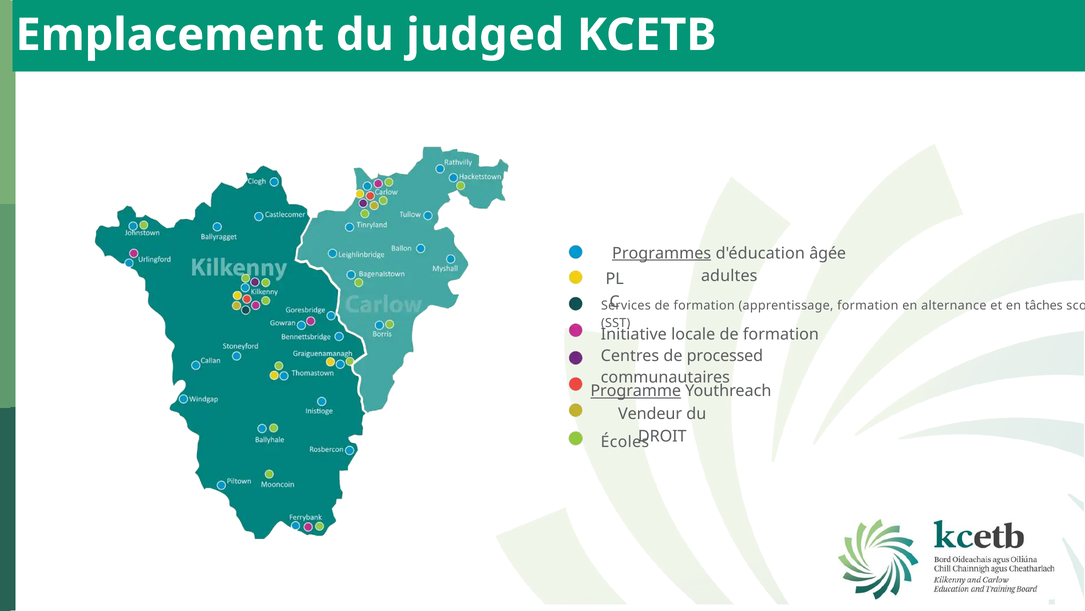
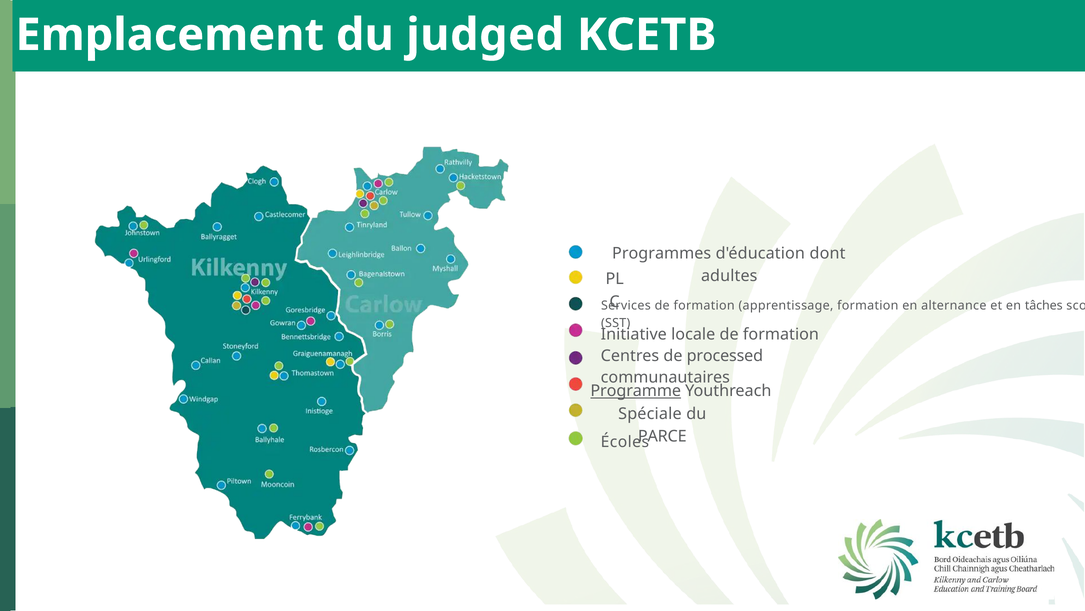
Programmes underline: present -> none
âgée: âgée -> dont
Vendeur: Vendeur -> Spéciale
DROIT: DROIT -> PARCE
